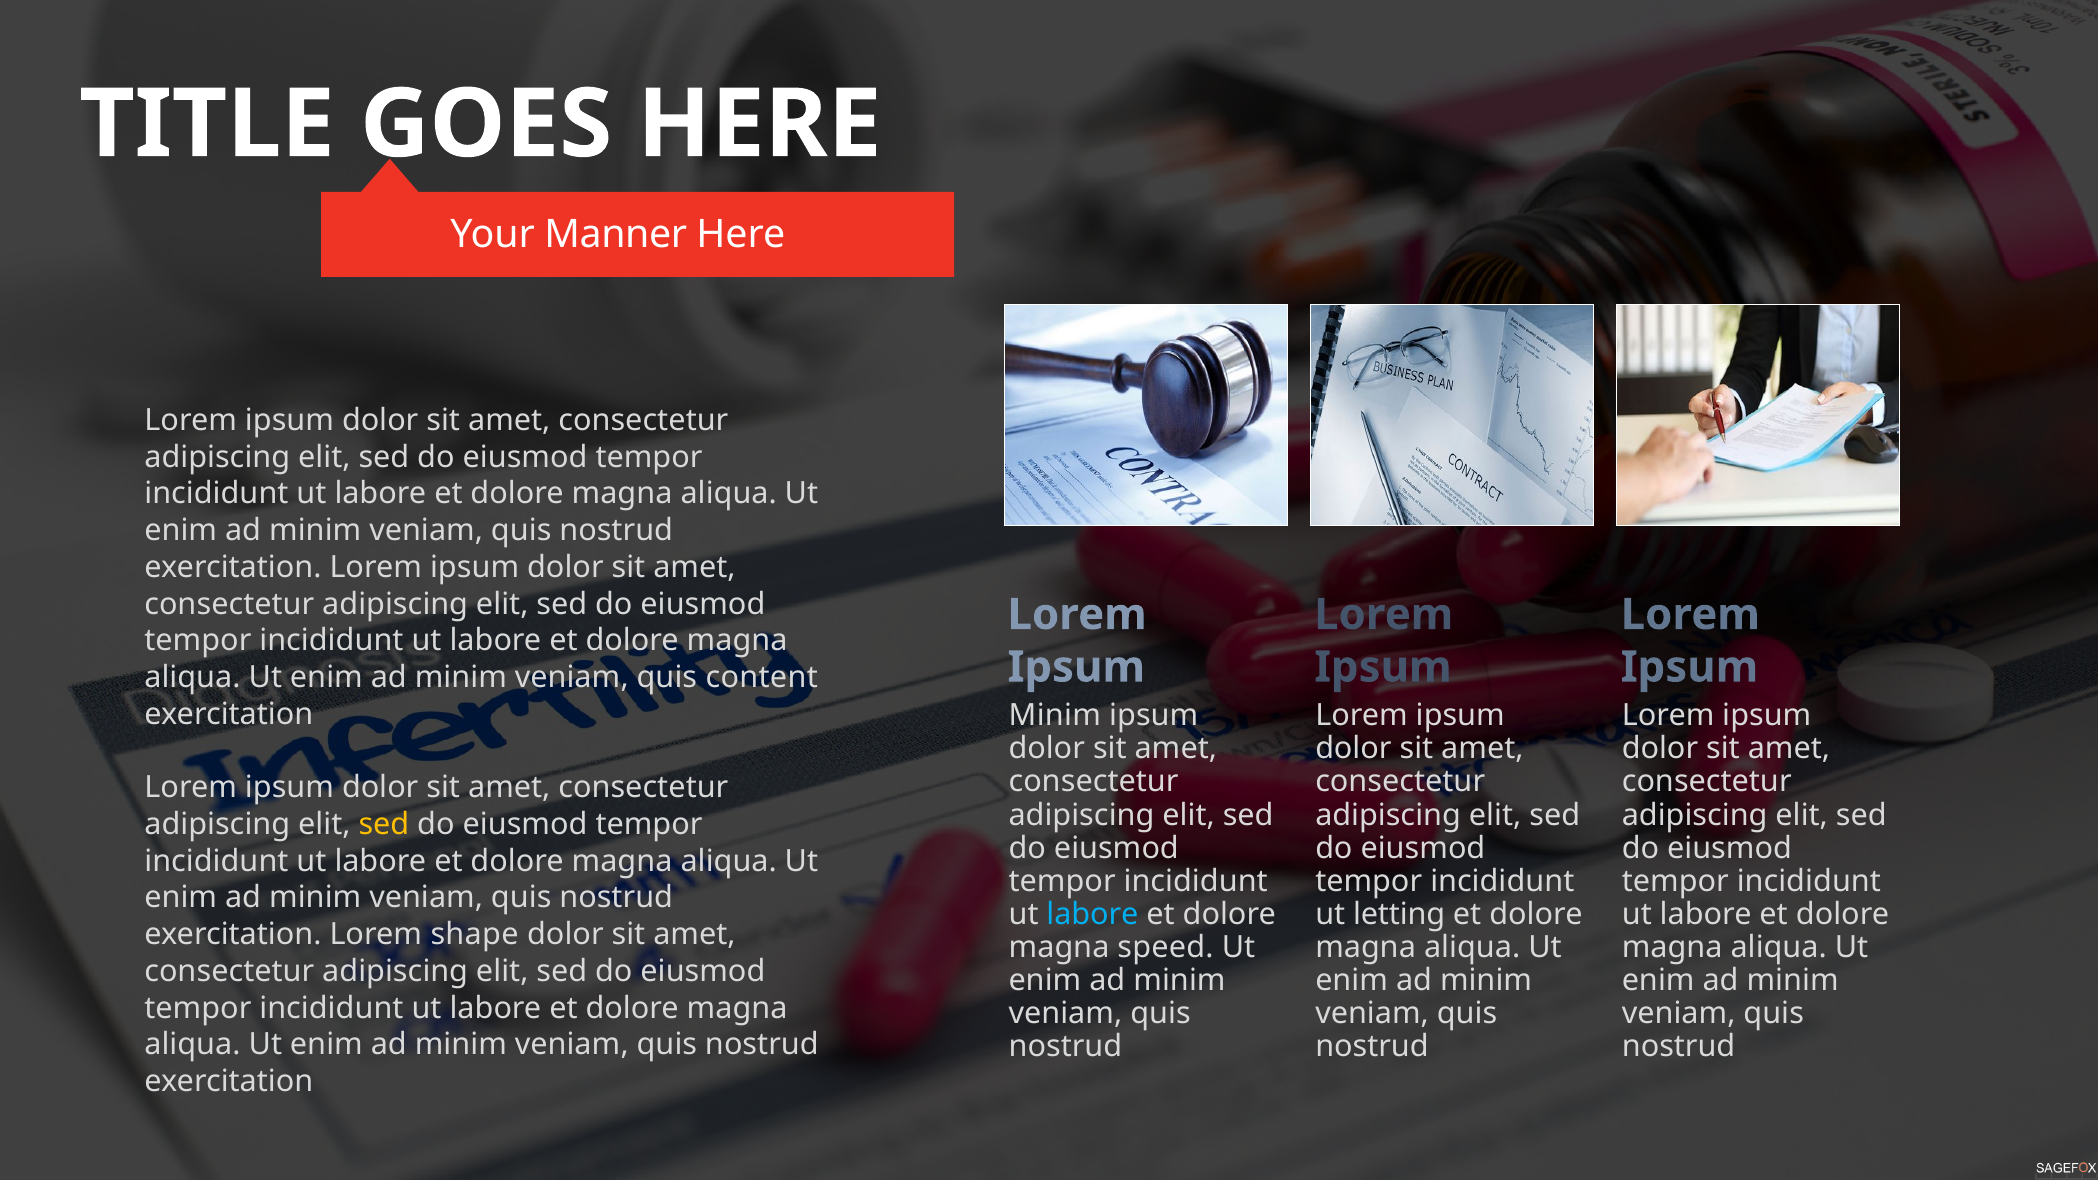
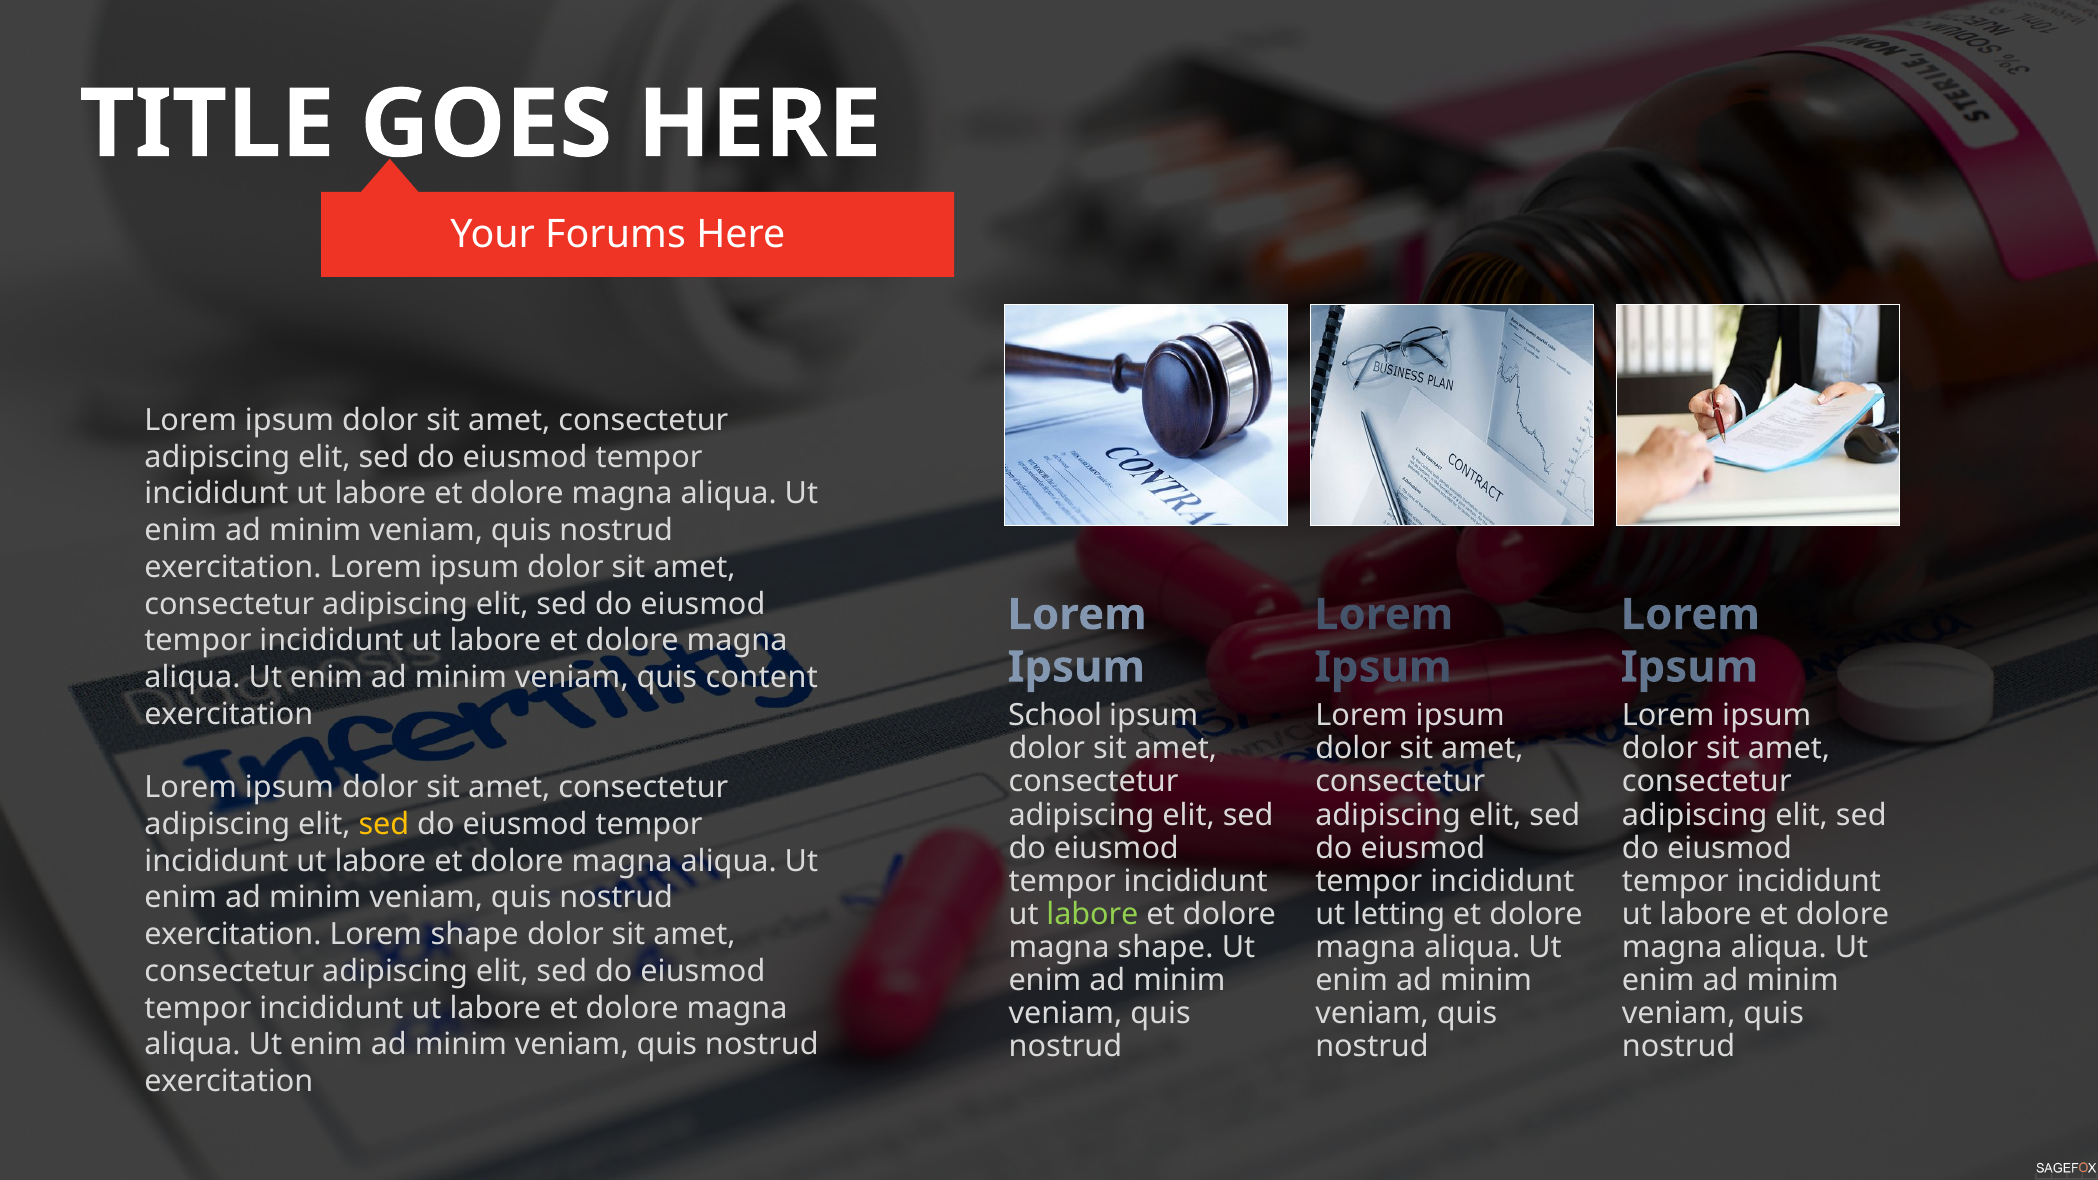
Manner: Manner -> Forums
Minim at (1055, 716): Minim -> School
labore at (1092, 914) colour: light blue -> light green
magna speed: speed -> shape
